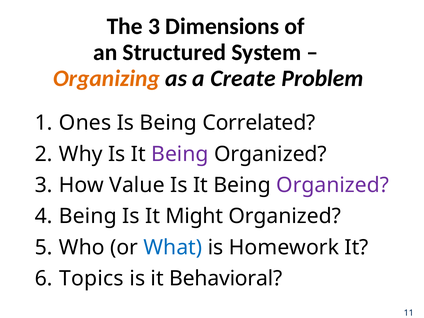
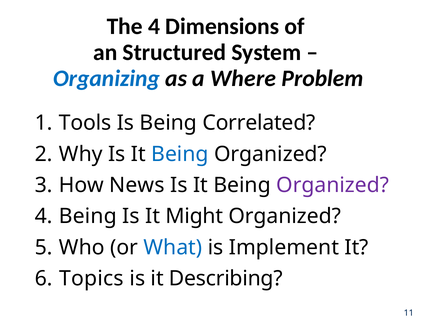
The 3: 3 -> 4
Organizing colour: orange -> blue
Create: Create -> Where
Ones: Ones -> Tools
Being at (180, 154) colour: purple -> blue
Value: Value -> News
Homework: Homework -> Implement
Behavioral: Behavioral -> Describing
